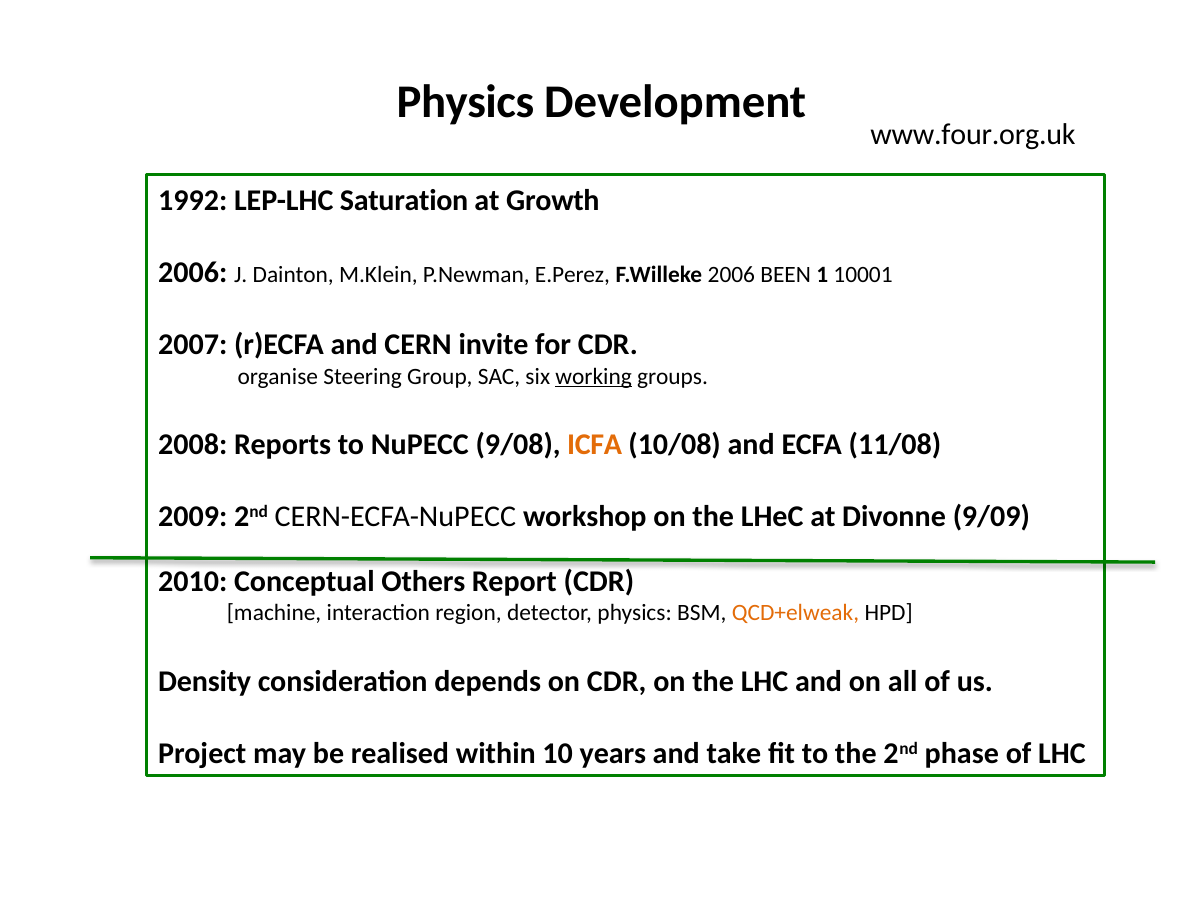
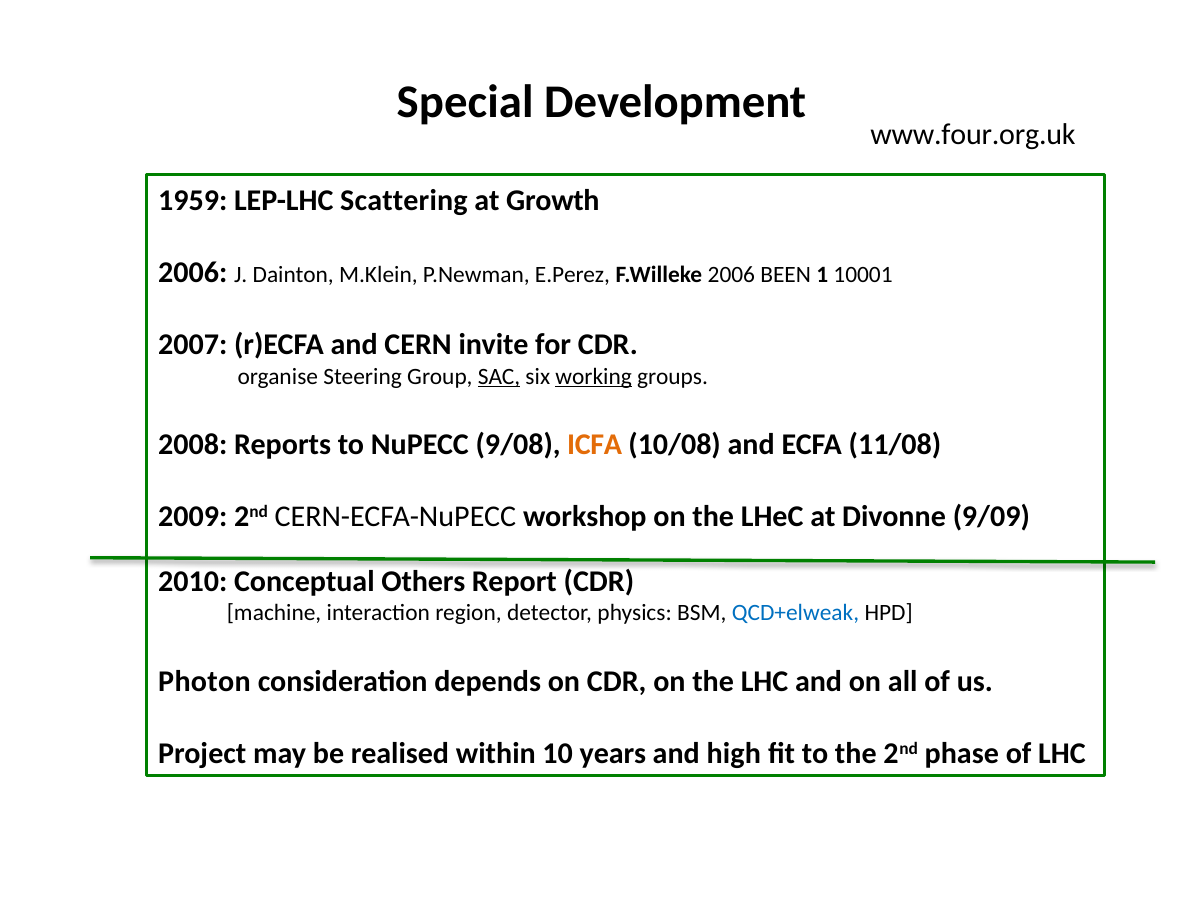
Physics at (465, 102): Physics -> Special
1992: 1992 -> 1959
Saturation: Saturation -> Scattering
SAC underline: none -> present
QCD+elweak colour: orange -> blue
Density: Density -> Photon
take: take -> high
